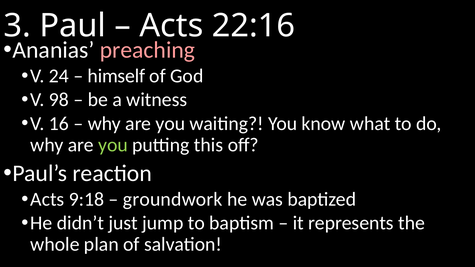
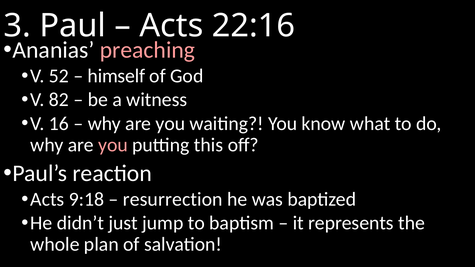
24: 24 -> 52
98: 98 -> 82
you at (113, 145) colour: light green -> pink
groundwork: groundwork -> resurrection
